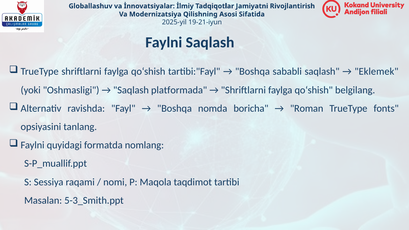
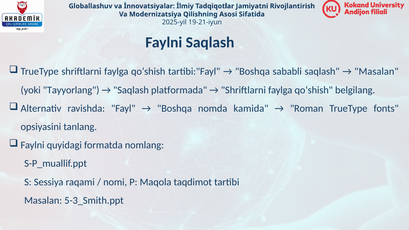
Eklemek: Eklemek -> Masalan
Oshmasligi: Oshmasligi -> Tayyorlang
boricha: boricha -> kamida
